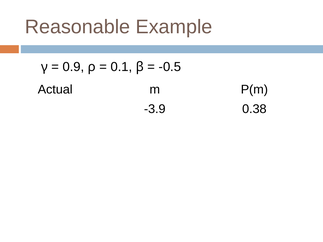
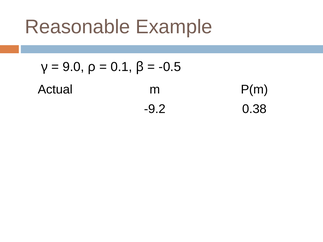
0.9: 0.9 -> 9.0
-3.9: -3.9 -> -9.2
